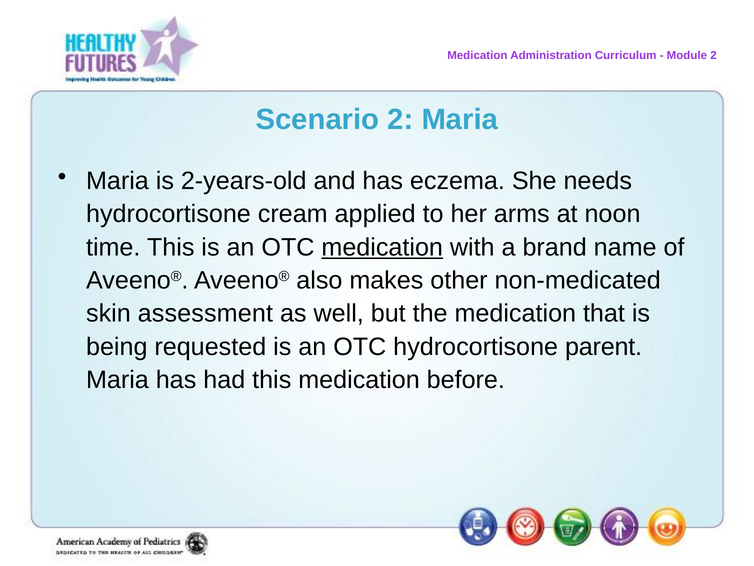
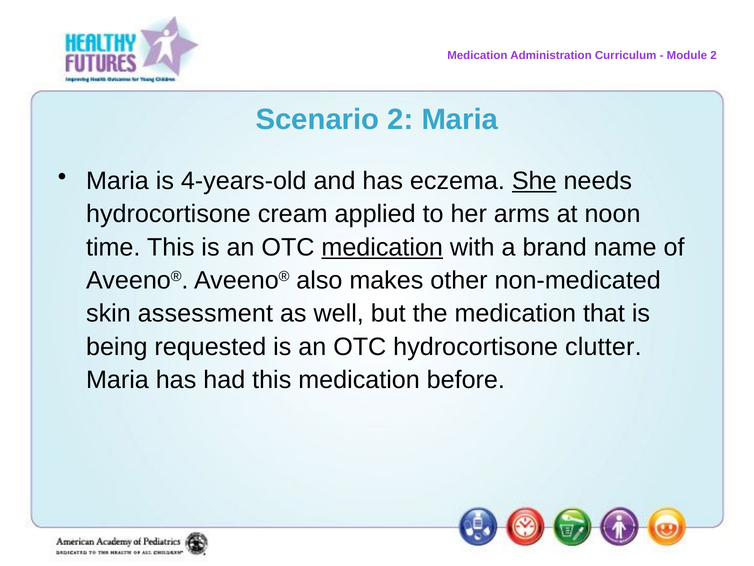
2-years-old: 2-years-old -> 4-years-old
She underline: none -> present
parent: parent -> clutter
